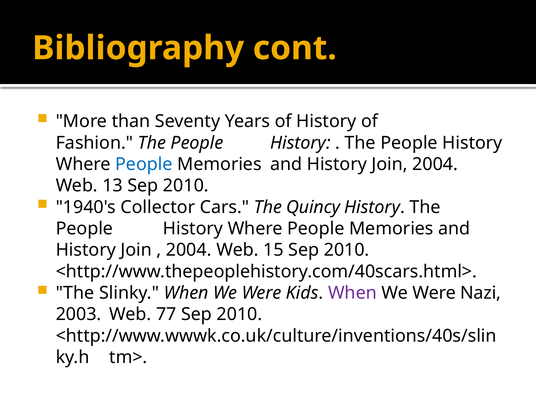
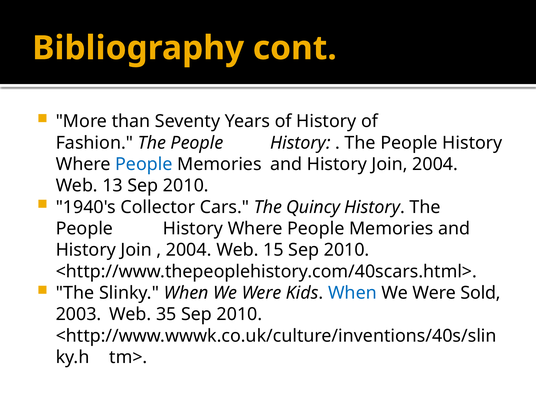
When at (352, 293) colour: purple -> blue
Nazi: Nazi -> Sold
77: 77 -> 35
